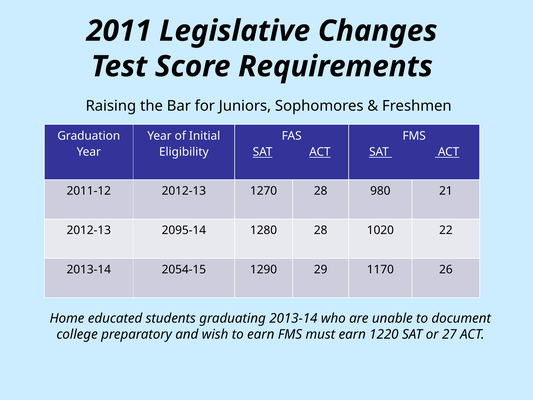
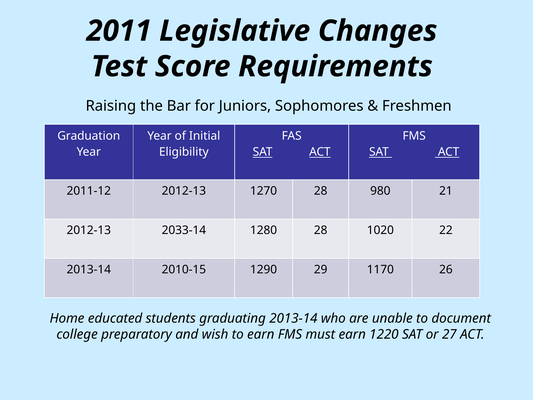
2095-14: 2095-14 -> 2033-14
2054-15: 2054-15 -> 2010-15
